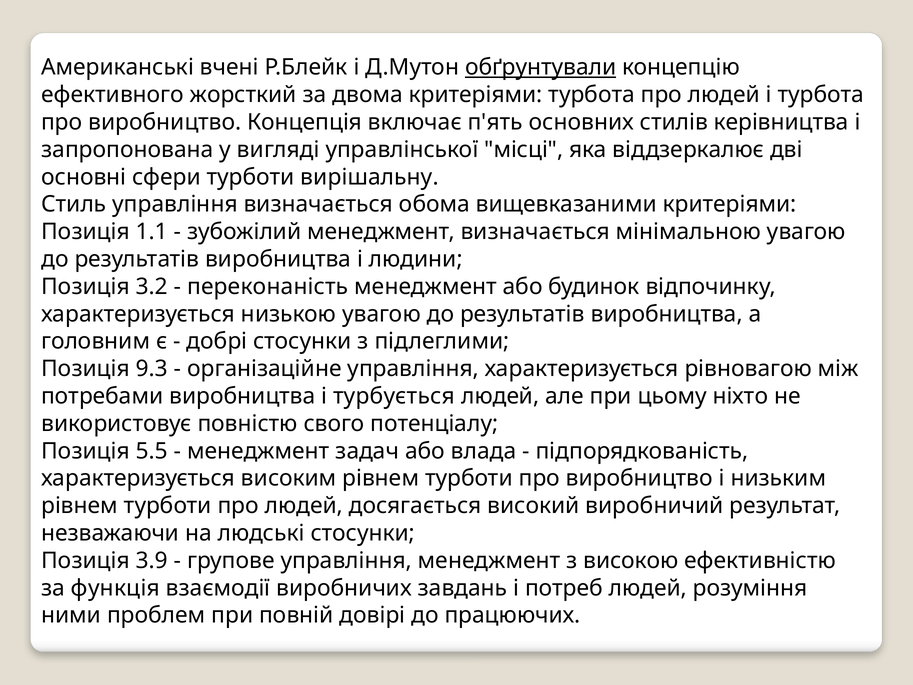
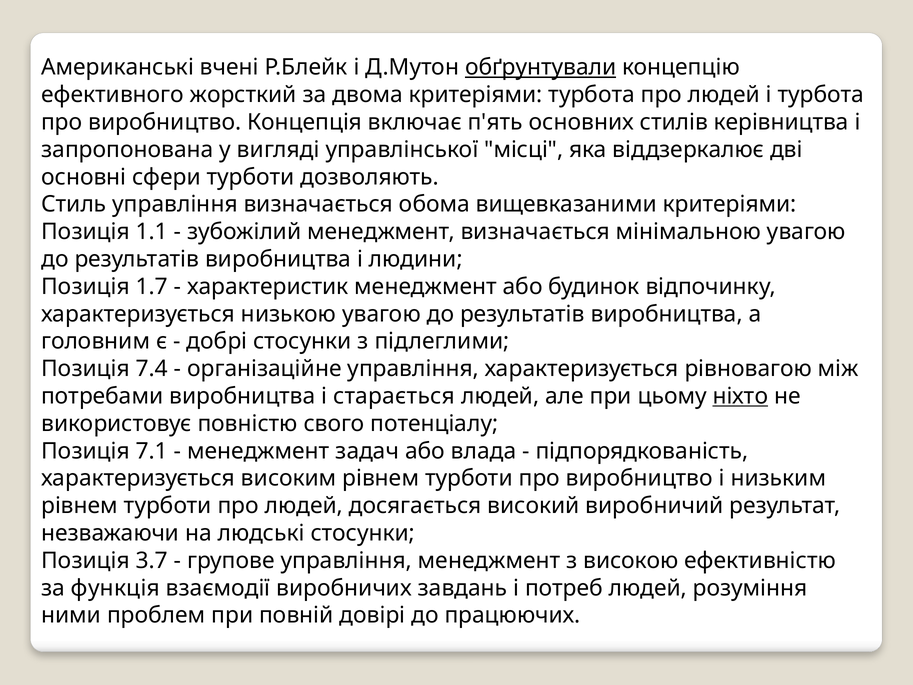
вирішальну: вирішальну -> дозволяють
3.2: 3.2 -> 1.7
переконаність: переконаність -> характеристик
9.3: 9.3 -> 7.4
турбується: турбується -> старається
ніхто underline: none -> present
5.5: 5.5 -> 7.1
3.9: 3.9 -> 3.7
